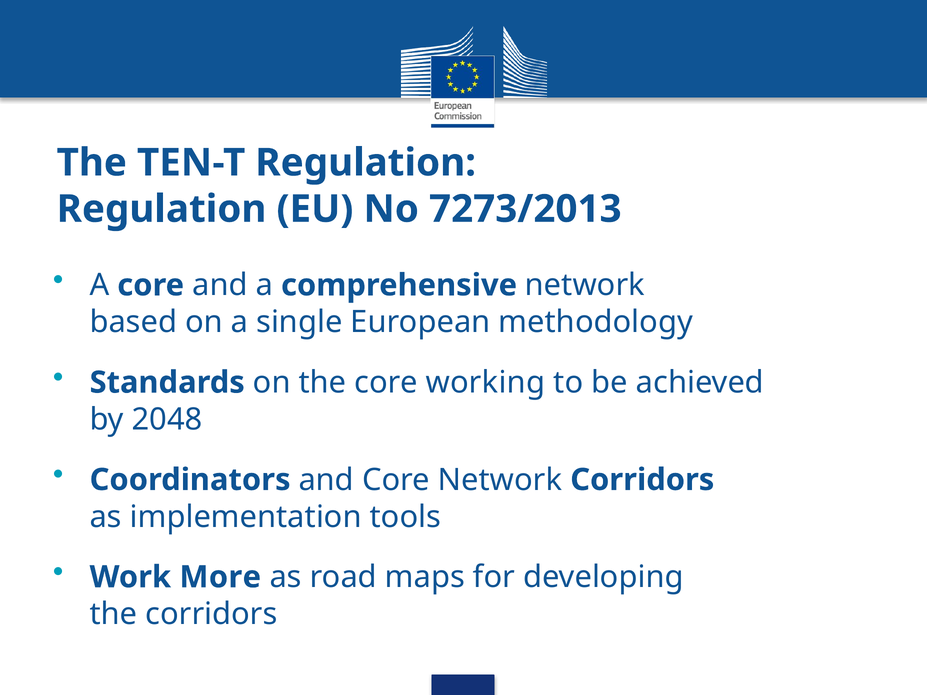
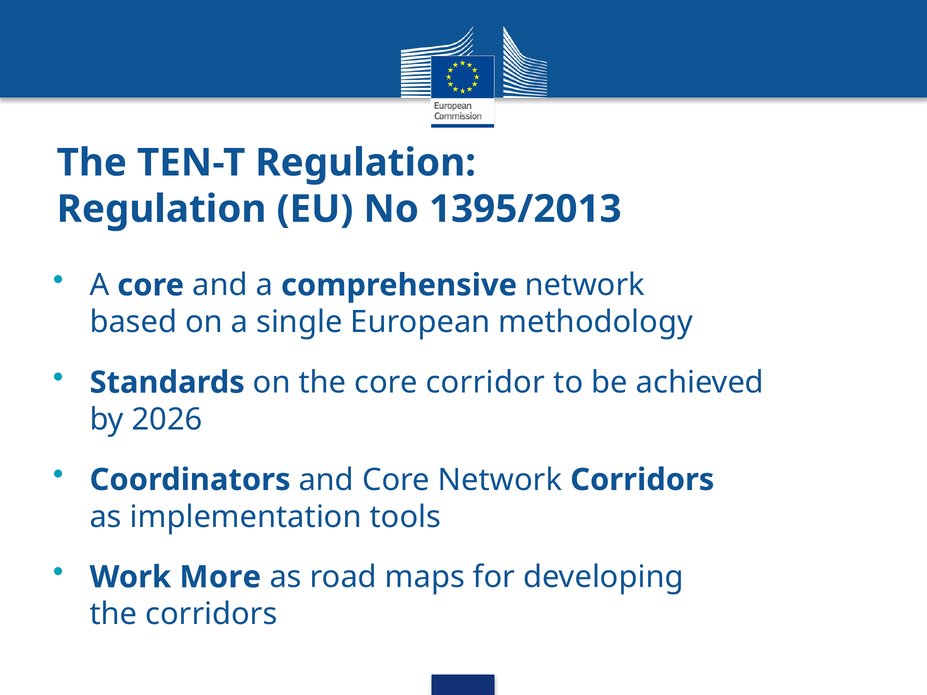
7273/2013: 7273/2013 -> 1395/2013
working: working -> corridor
2048: 2048 -> 2026
